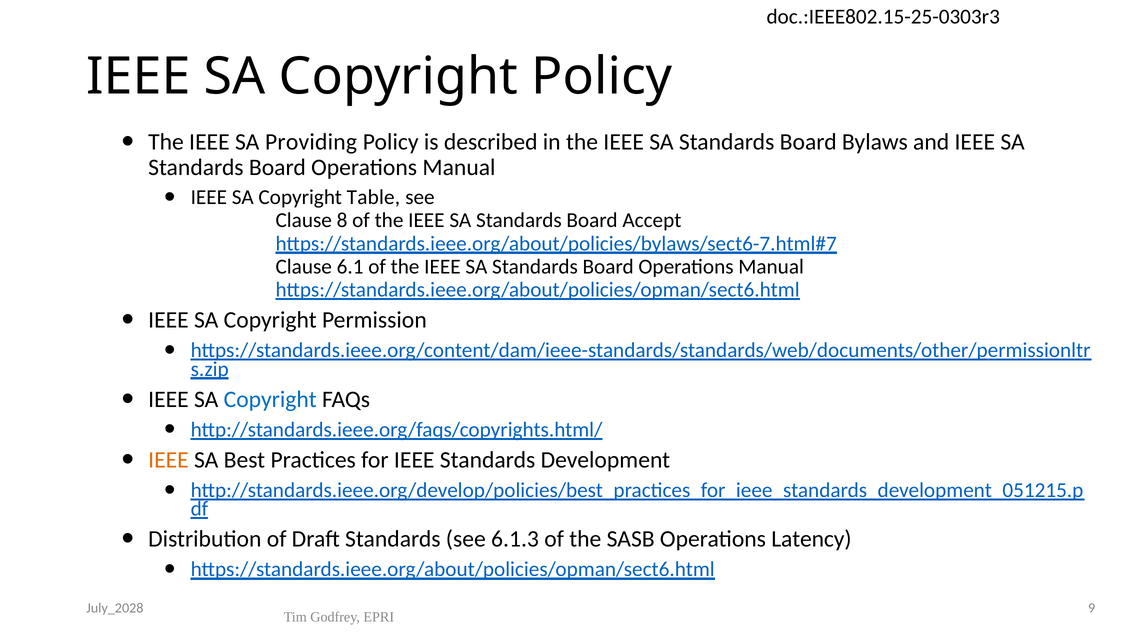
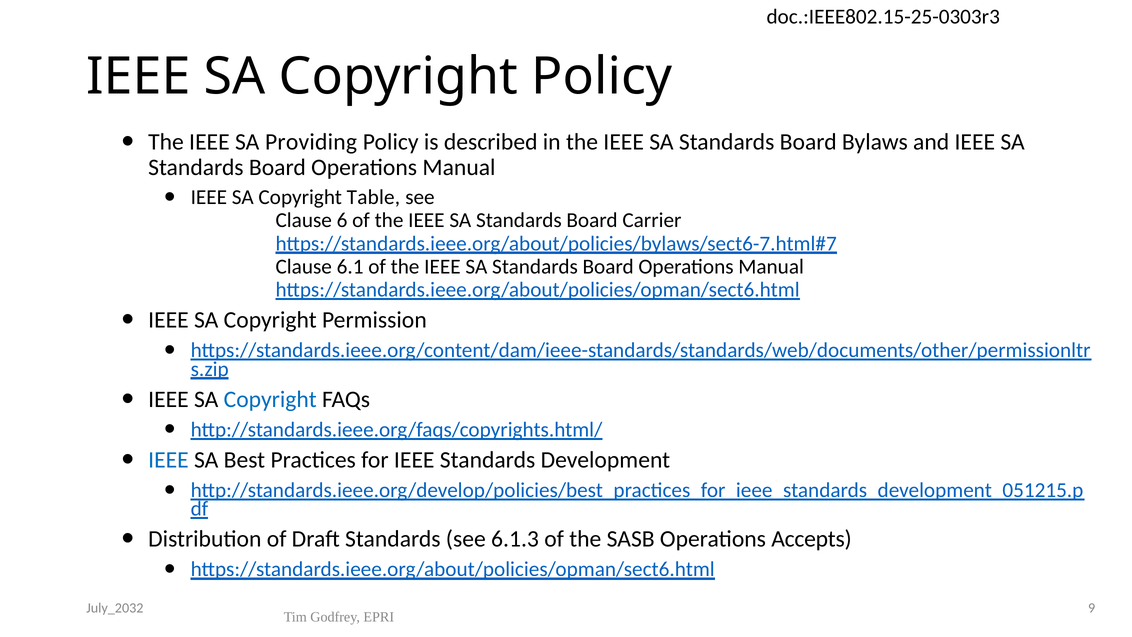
8: 8 -> 6
Accept: Accept -> Carrier
IEEE at (168, 460) colour: orange -> blue
Latency: Latency -> Accepts
July_2028: July_2028 -> July_2032
